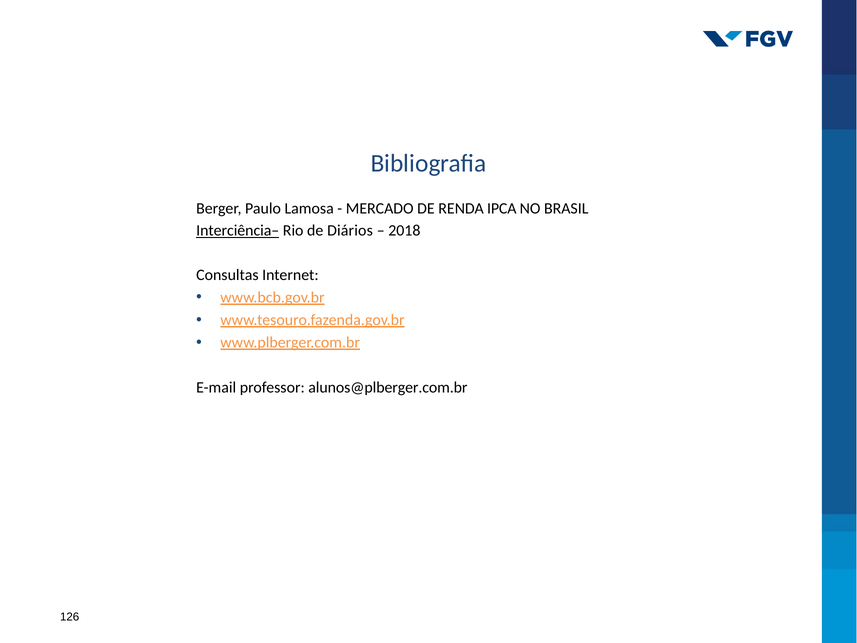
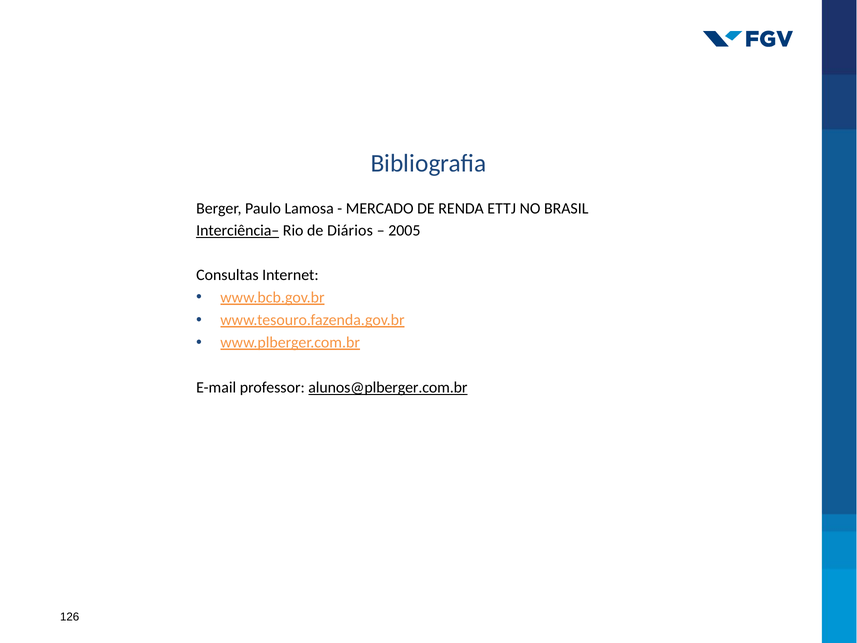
IPCA: IPCA -> ETTJ
2018: 2018 -> 2005
alunos@plberger.com.br underline: none -> present
